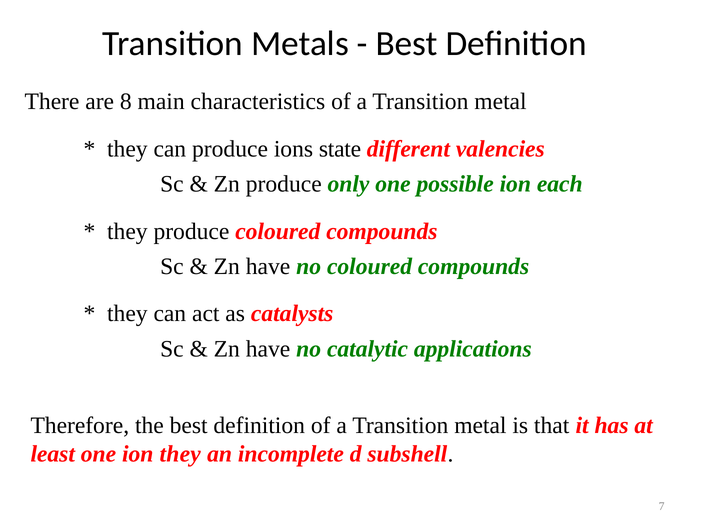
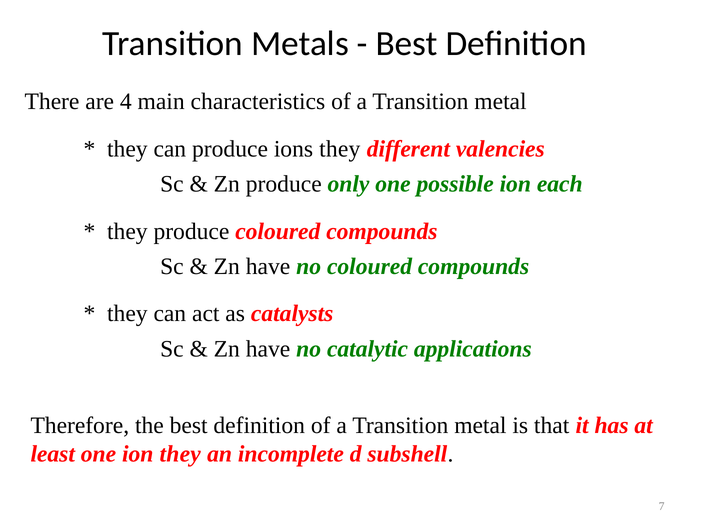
8: 8 -> 4
ions state: state -> they
